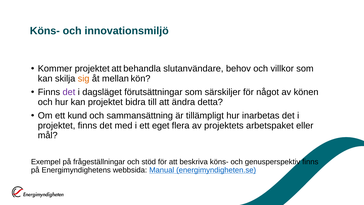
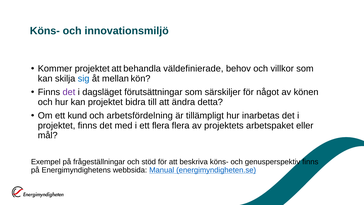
slutanvändare: slutanvändare -> väldefinierade
sig colour: orange -> blue
sammansättning: sammansättning -> arbetsfördelning
ett eget: eget -> flera
